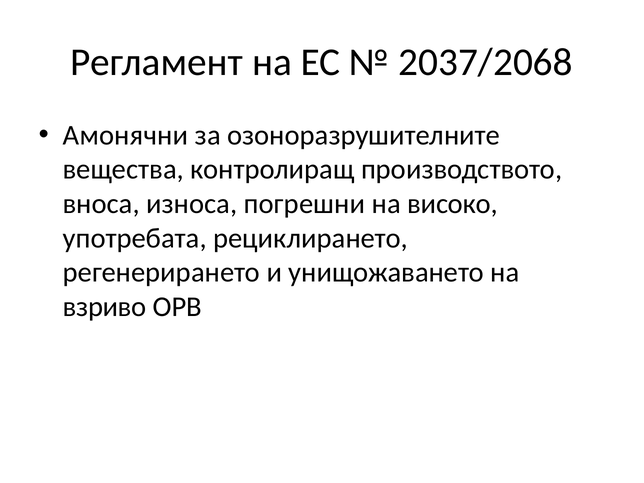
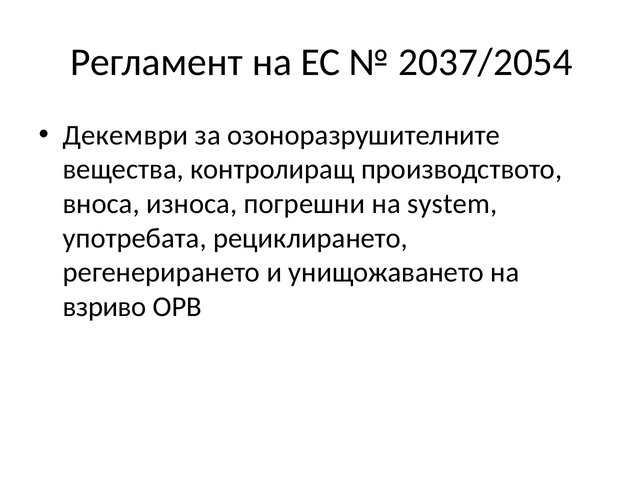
2037/2068: 2037/2068 -> 2037/2054
Амонячни: Амонячни -> Декември
високо: високо -> system
